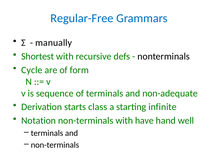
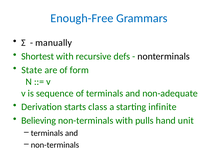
Regular-Free: Regular-Free -> Enough-Free
Cycle: Cycle -> State
Notation: Notation -> Believing
have: have -> pulls
well: well -> unit
